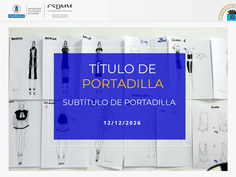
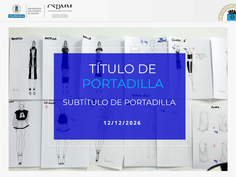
PORTADILLA at (123, 84) colour: yellow -> light blue
